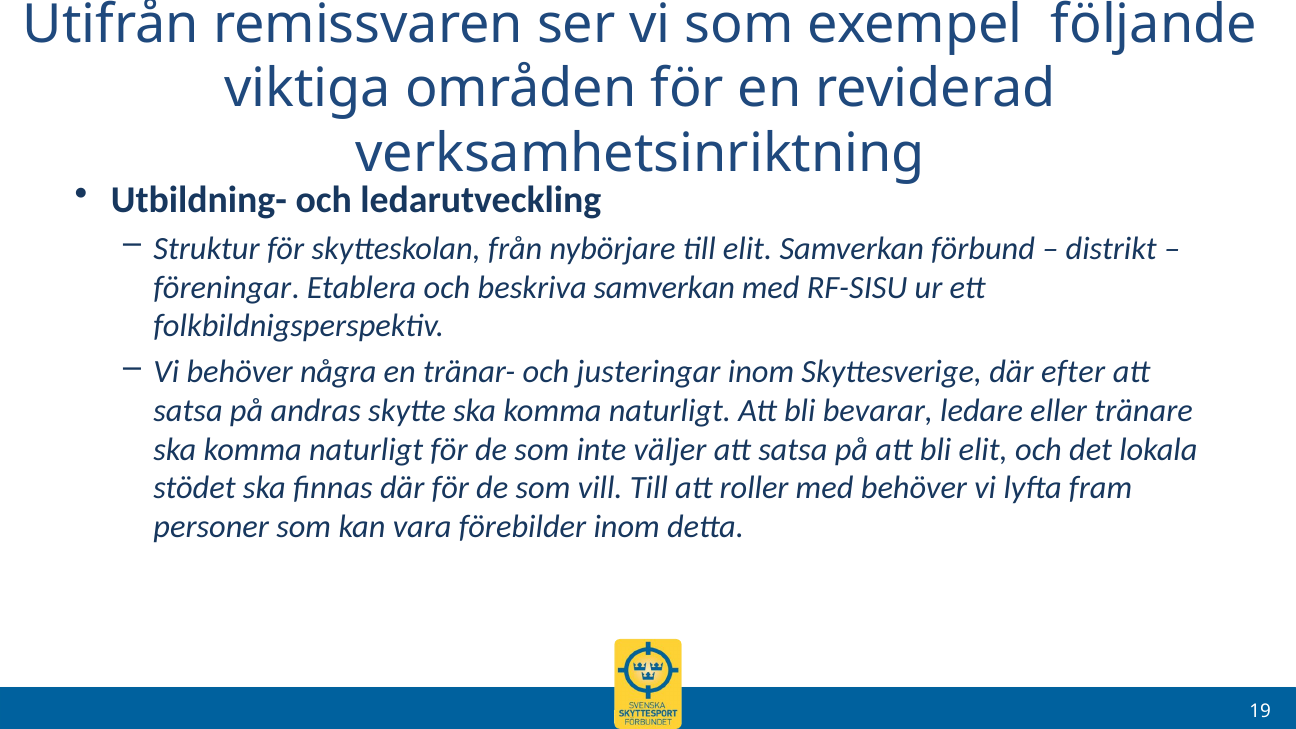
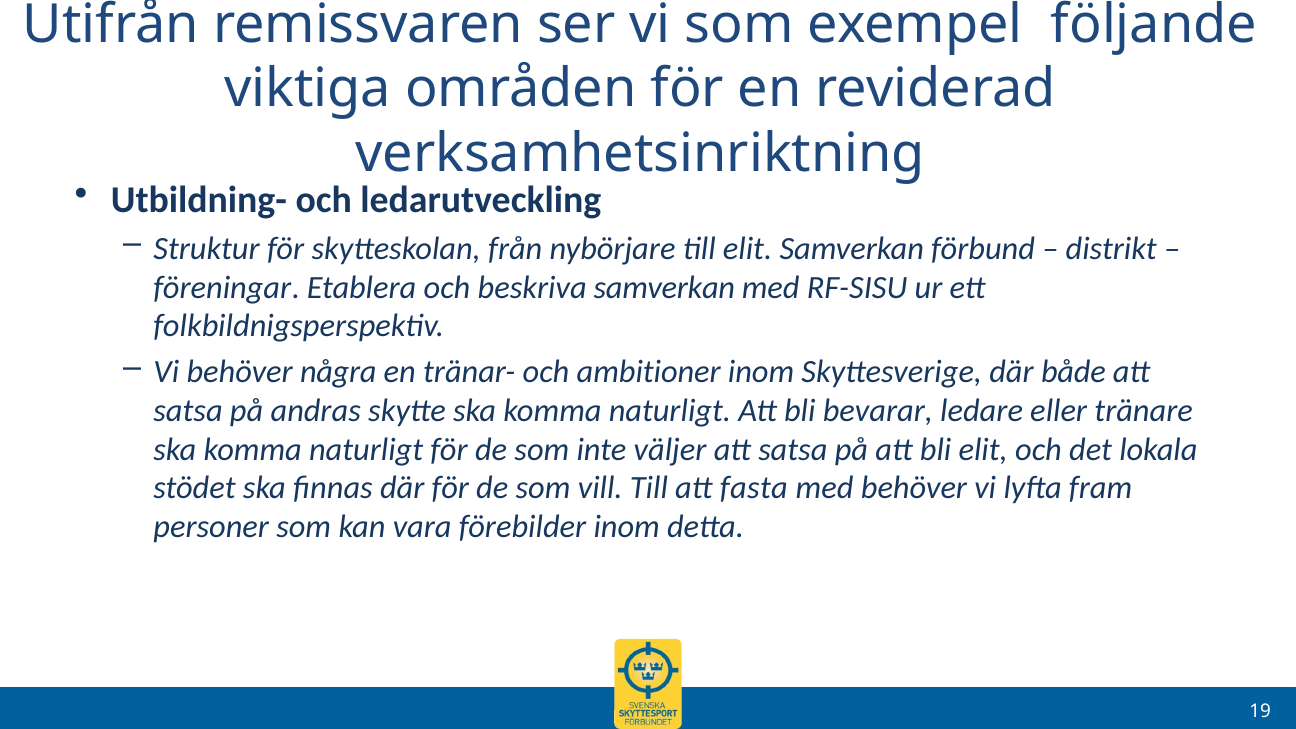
justeringar: justeringar -> ambitioner
efter: efter -> både
roller: roller -> fasta
